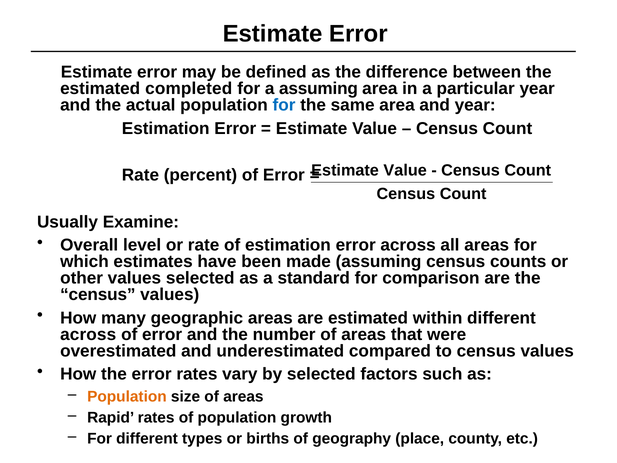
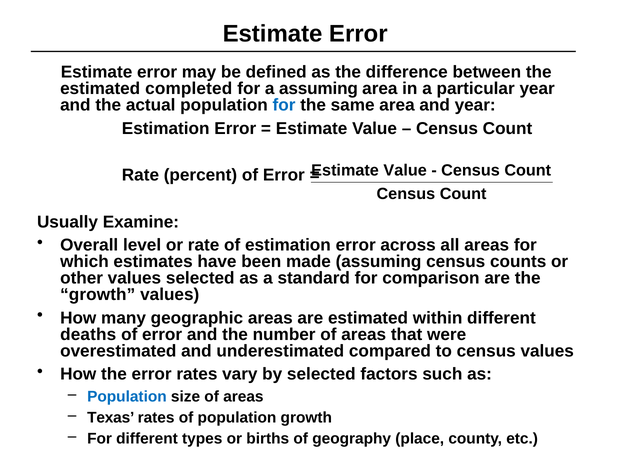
census at (98, 295): census -> growth
across at (88, 334): across -> deaths
Population at (127, 396) colour: orange -> blue
Rapid: Rapid -> Texas
